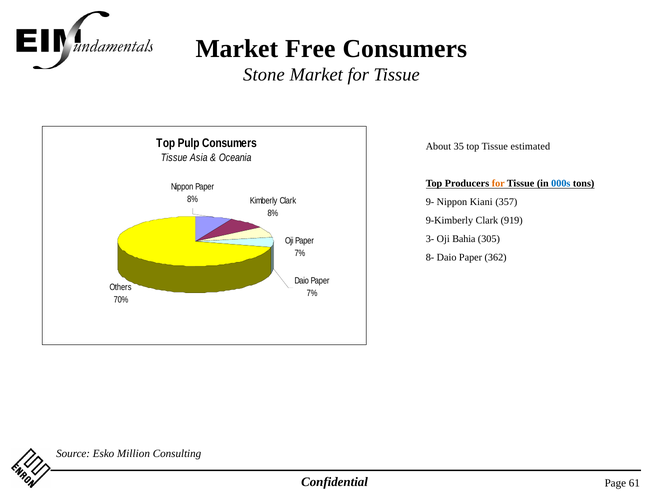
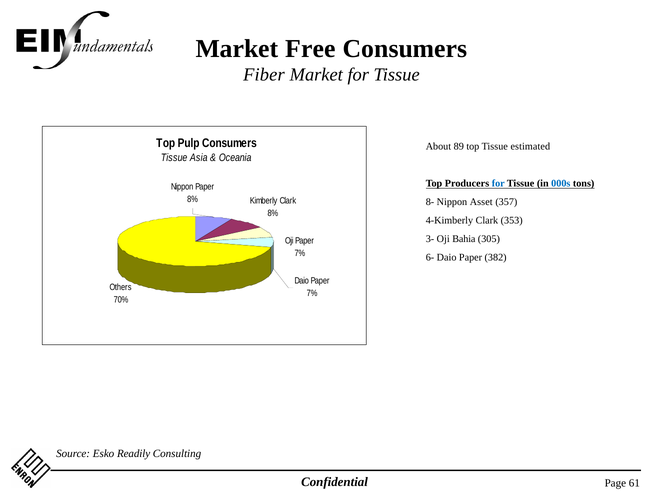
Stone: Stone -> Fiber
35: 35 -> 89
for at (498, 183) colour: orange -> blue
9-: 9- -> 8-
Kiani: Kiani -> Asset
9-Kimberly: 9-Kimberly -> 4-Kimberly
919: 919 -> 353
8-: 8- -> 6-
362: 362 -> 382
Million: Million -> Readily
